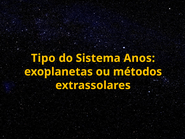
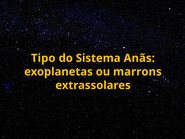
Anos: Anos -> Anãs
métodos: métodos -> marrons
